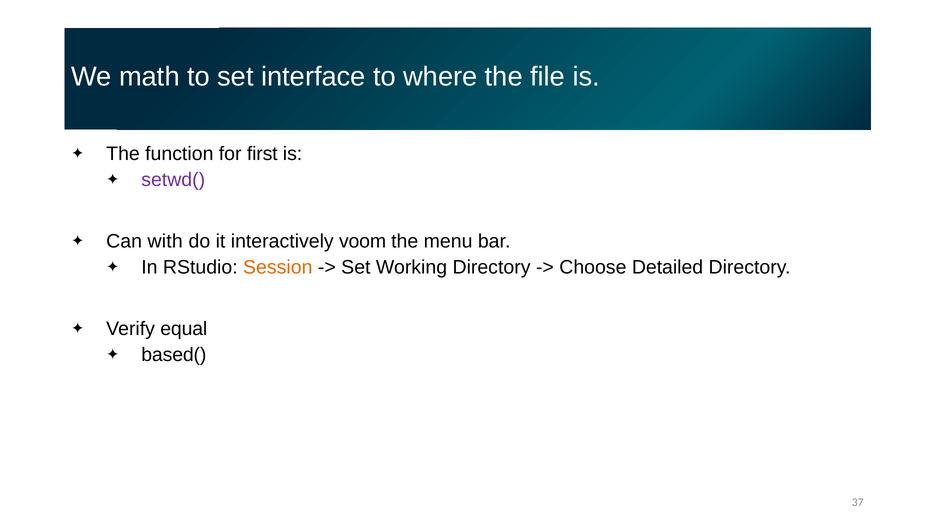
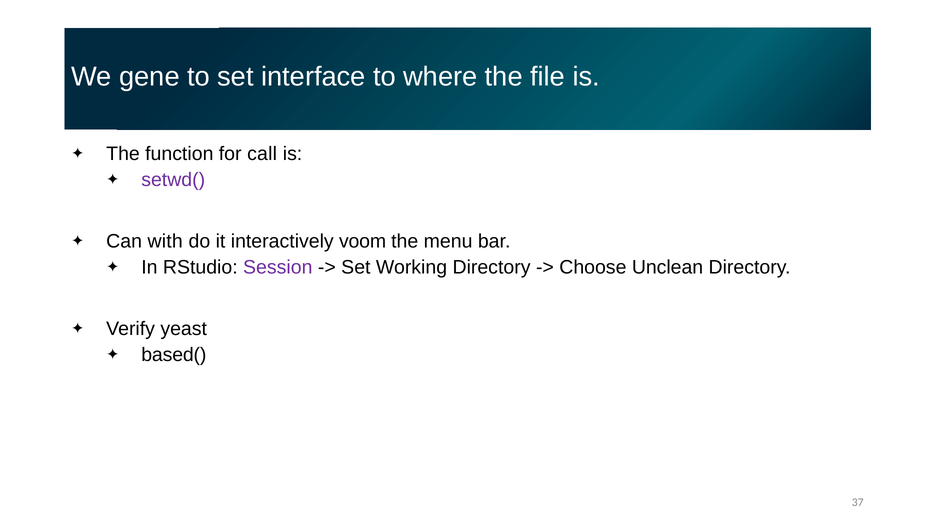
math: math -> gene
first: first -> call
Session colour: orange -> purple
Detailed: Detailed -> Unclean
equal: equal -> yeast
